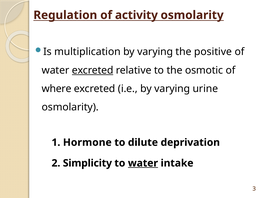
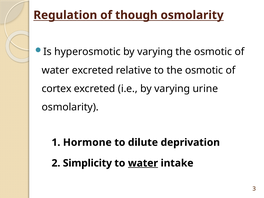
activity: activity -> though
multiplication: multiplication -> hyperosmotic
varying the positive: positive -> osmotic
excreted at (93, 70) underline: present -> none
where: where -> cortex
